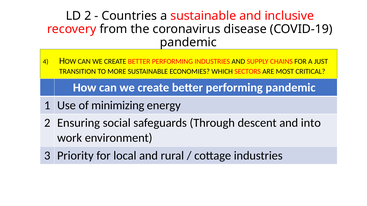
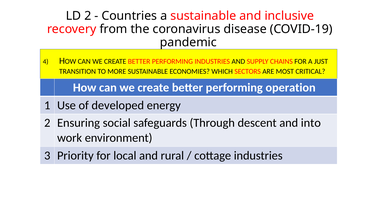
performing pandemic: pandemic -> operation
minimizing: minimizing -> developed
